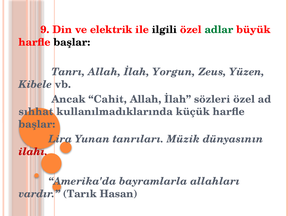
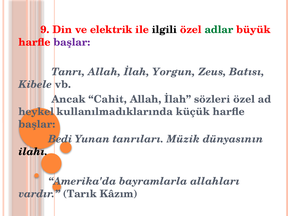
başlar at (72, 42) colour: black -> purple
Yüzen: Yüzen -> Batısı
sıhhat: sıhhat -> heykel
Lira: Lira -> Bedi
ilahı colour: red -> black
Hasan: Hasan -> Kâzım
